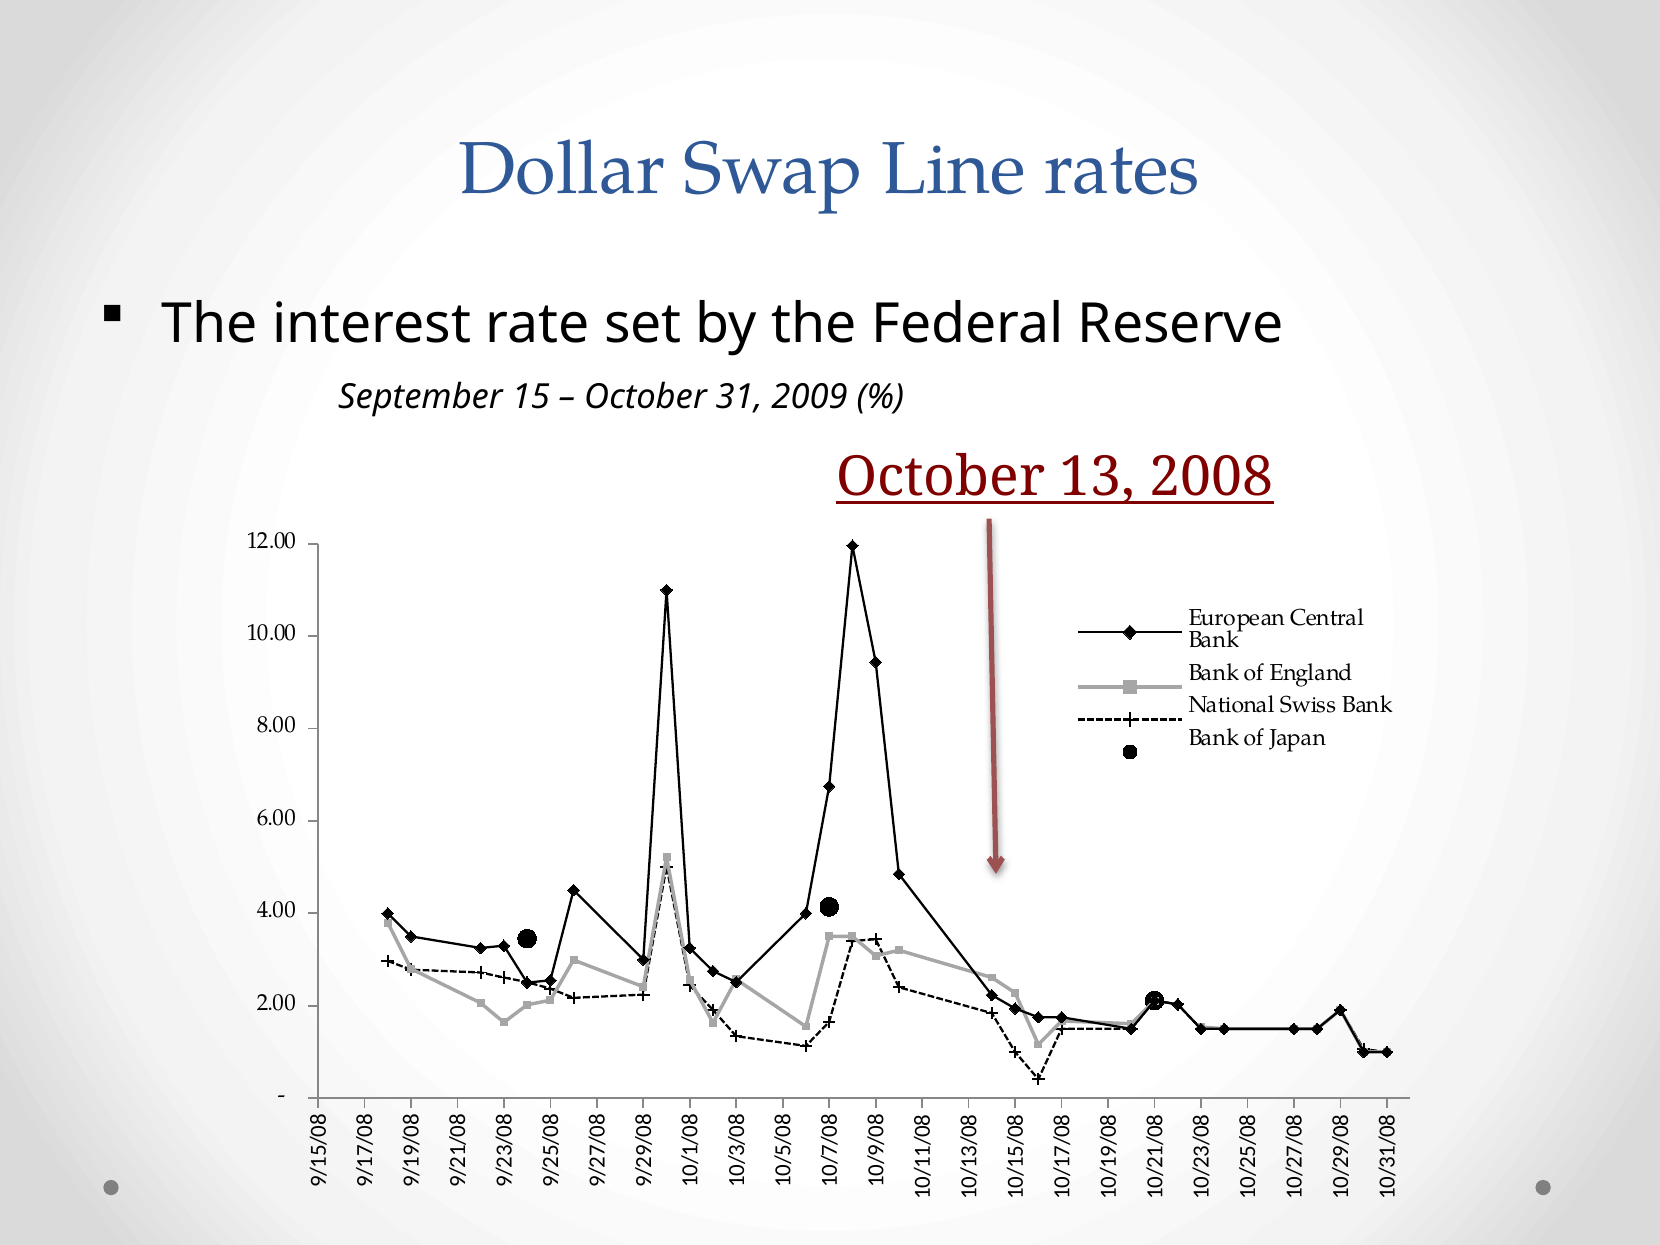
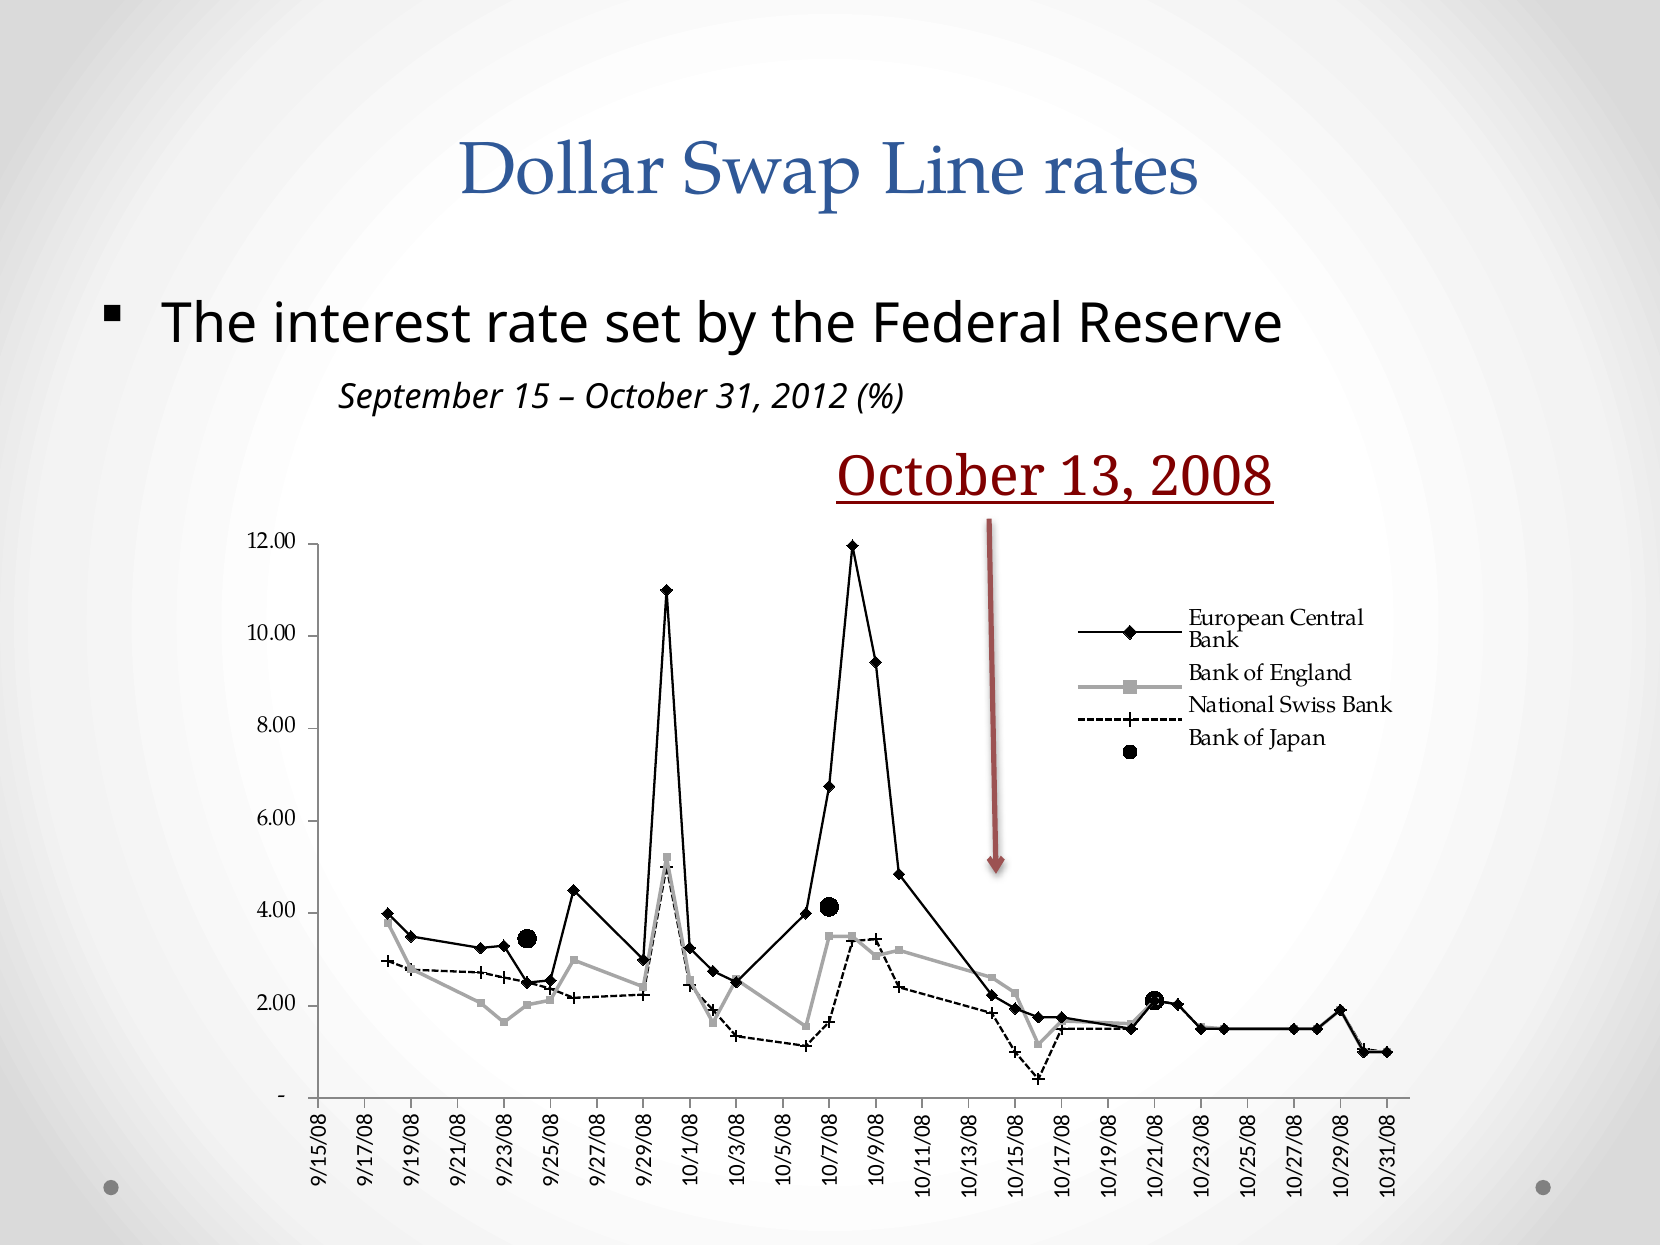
2009: 2009 -> 2012
